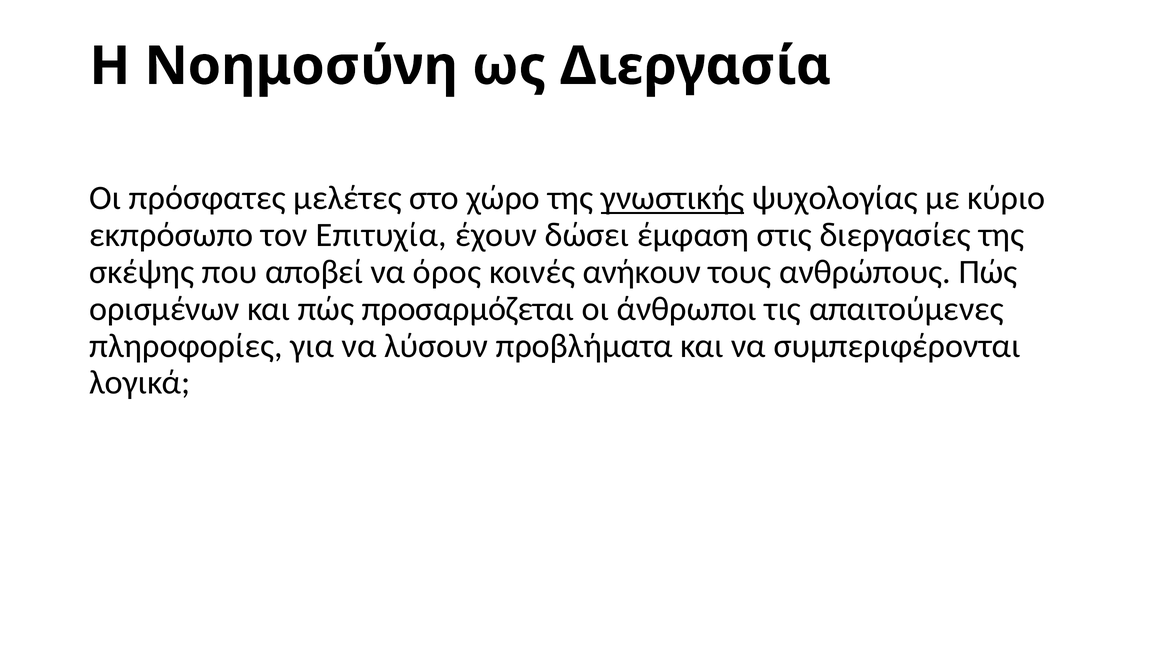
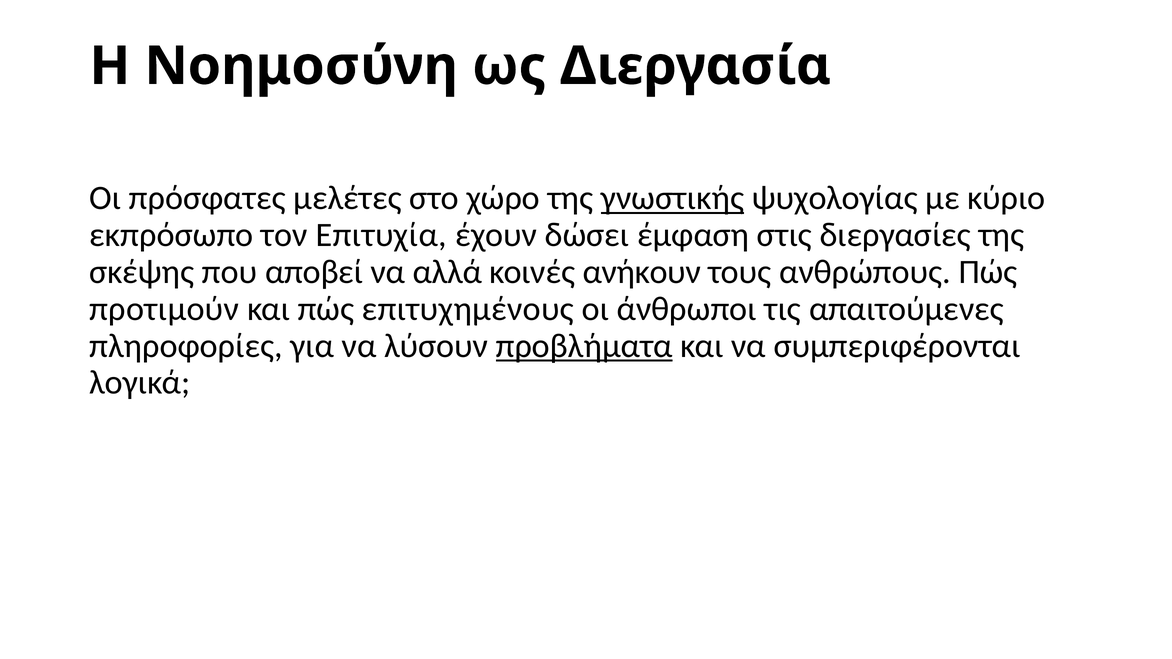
όρος: όρος -> αλλά
ορισμένων: ορισμένων -> προτιμούν
προσαρμόζεται: προσαρμόζεται -> επιτυχημένους
προβλήματα underline: none -> present
